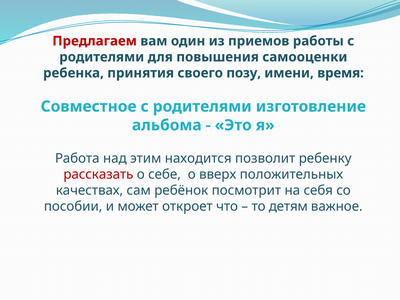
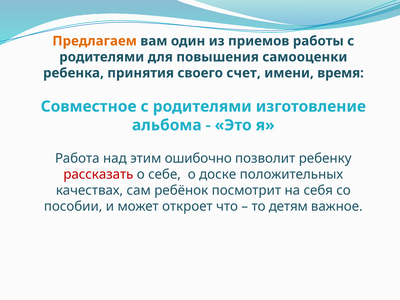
Предлагаем colour: red -> orange
позу: позу -> счет
находится: находится -> ошибочно
вверх: вверх -> доске
